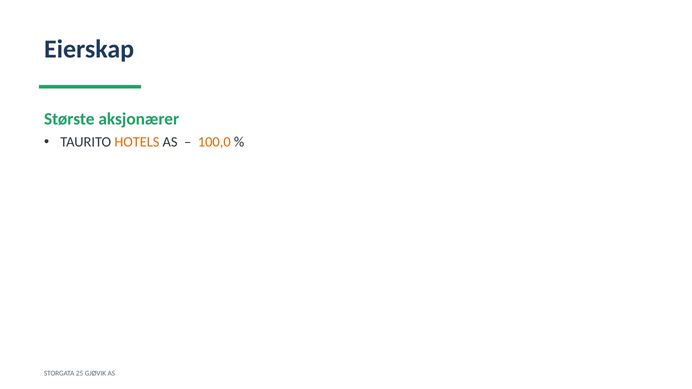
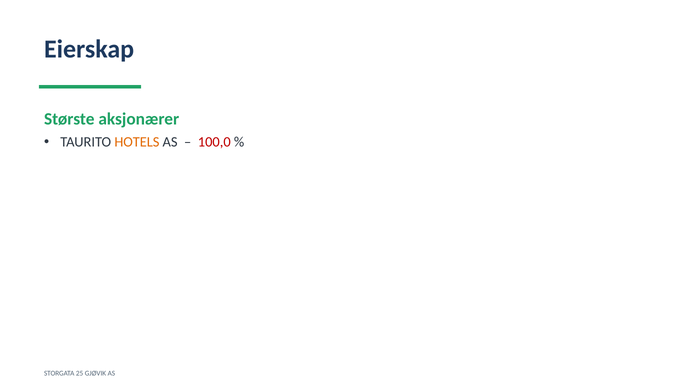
100,0 colour: orange -> red
